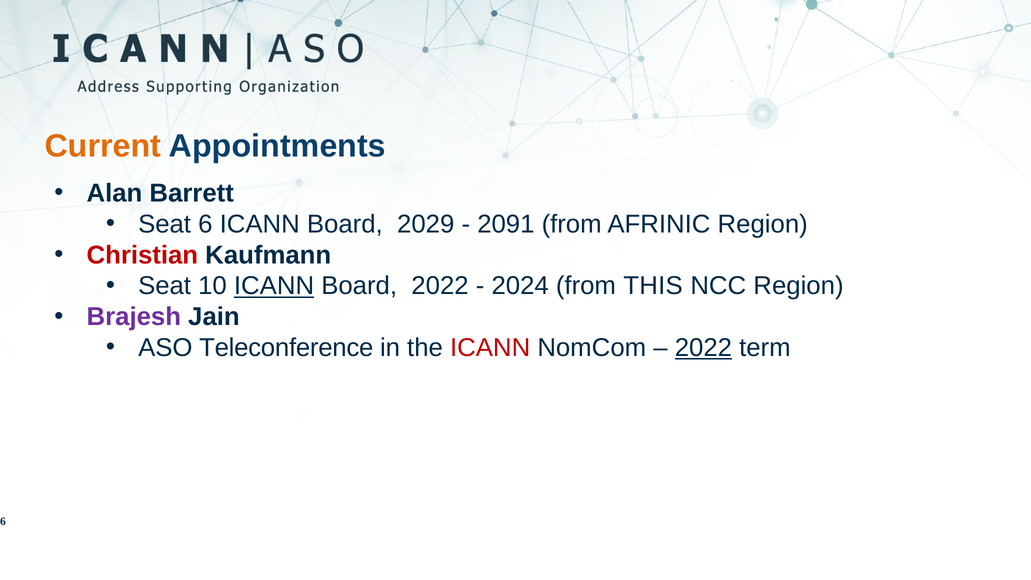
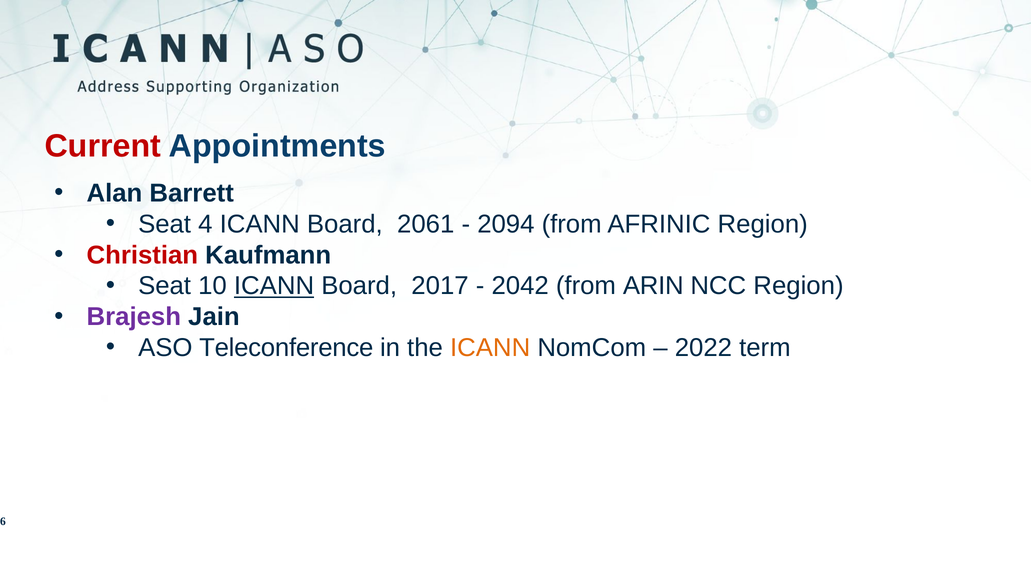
Current colour: orange -> red
Seat 6: 6 -> 4
2029: 2029 -> 2061
2091: 2091 -> 2094
Board 2022: 2022 -> 2017
2024: 2024 -> 2042
THIS: THIS -> ARIN
ICANN at (490, 348) colour: red -> orange
2022 at (703, 348) underline: present -> none
